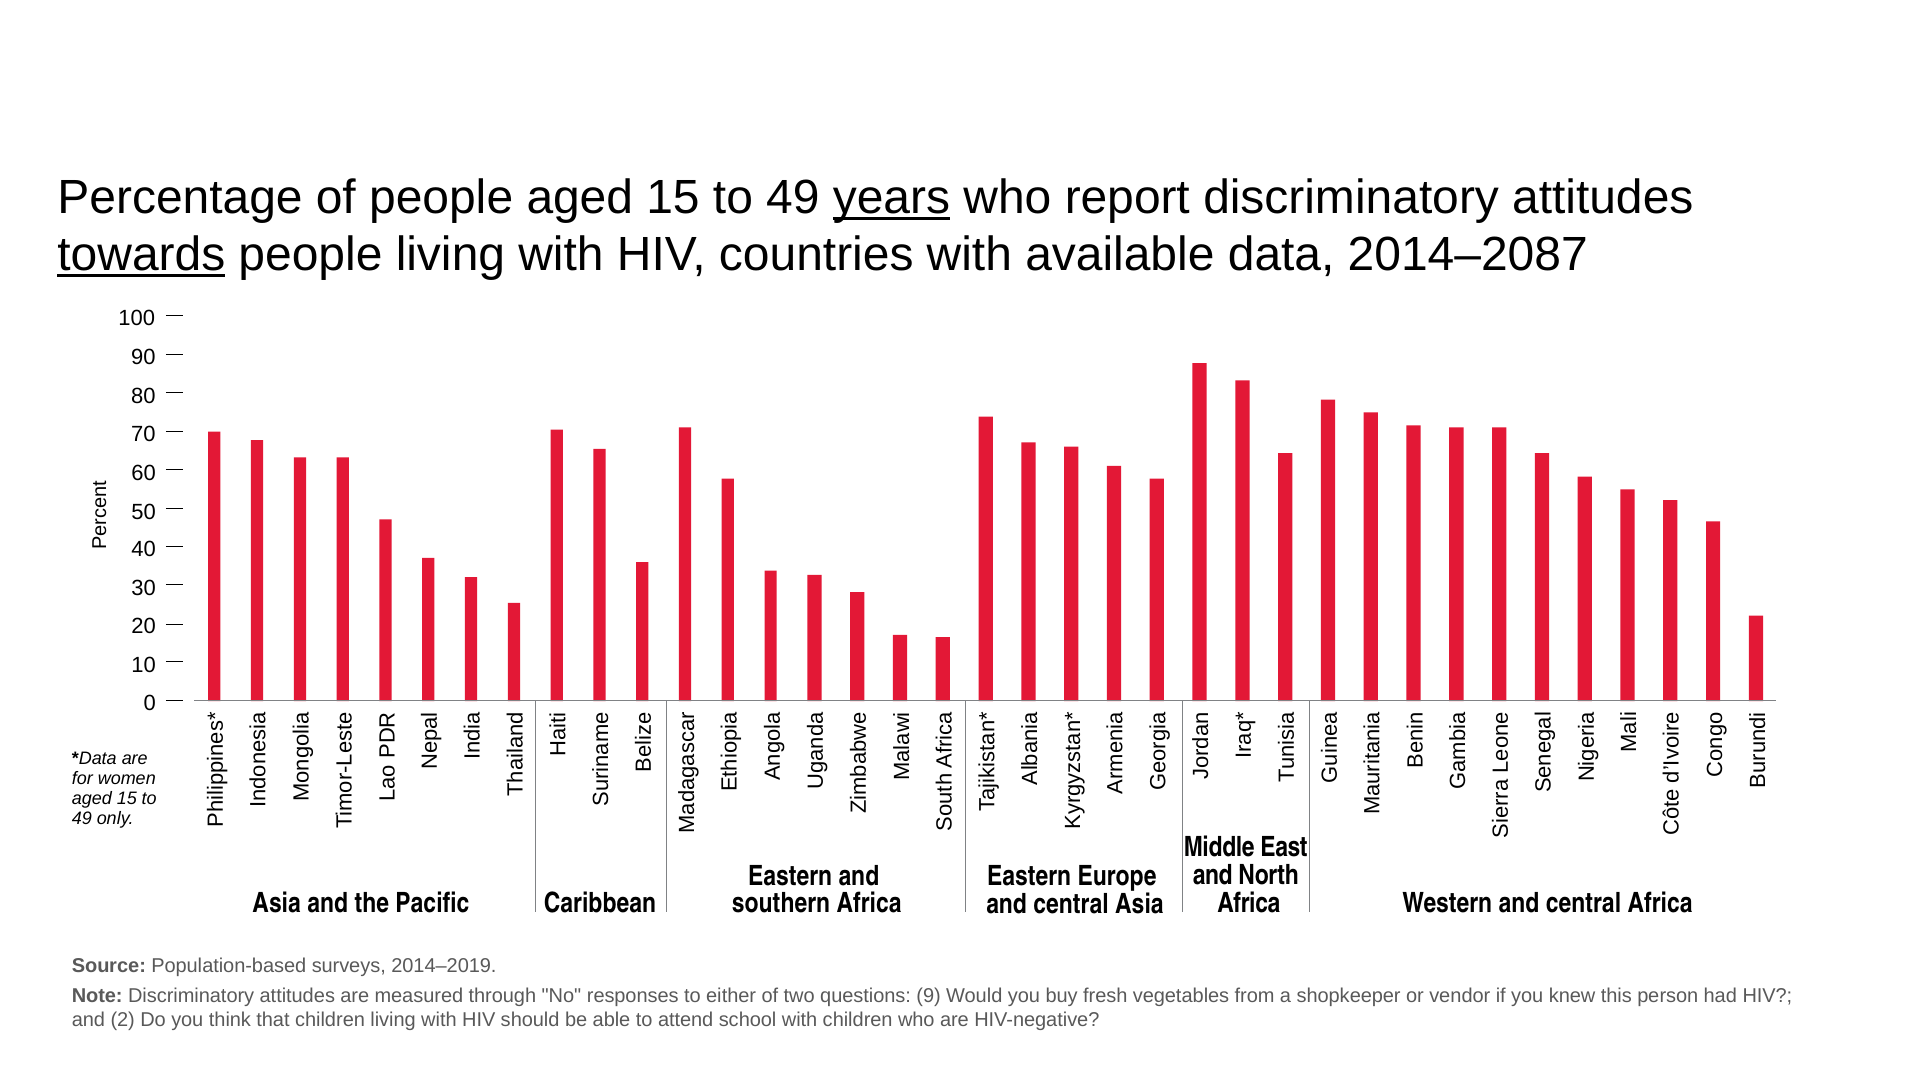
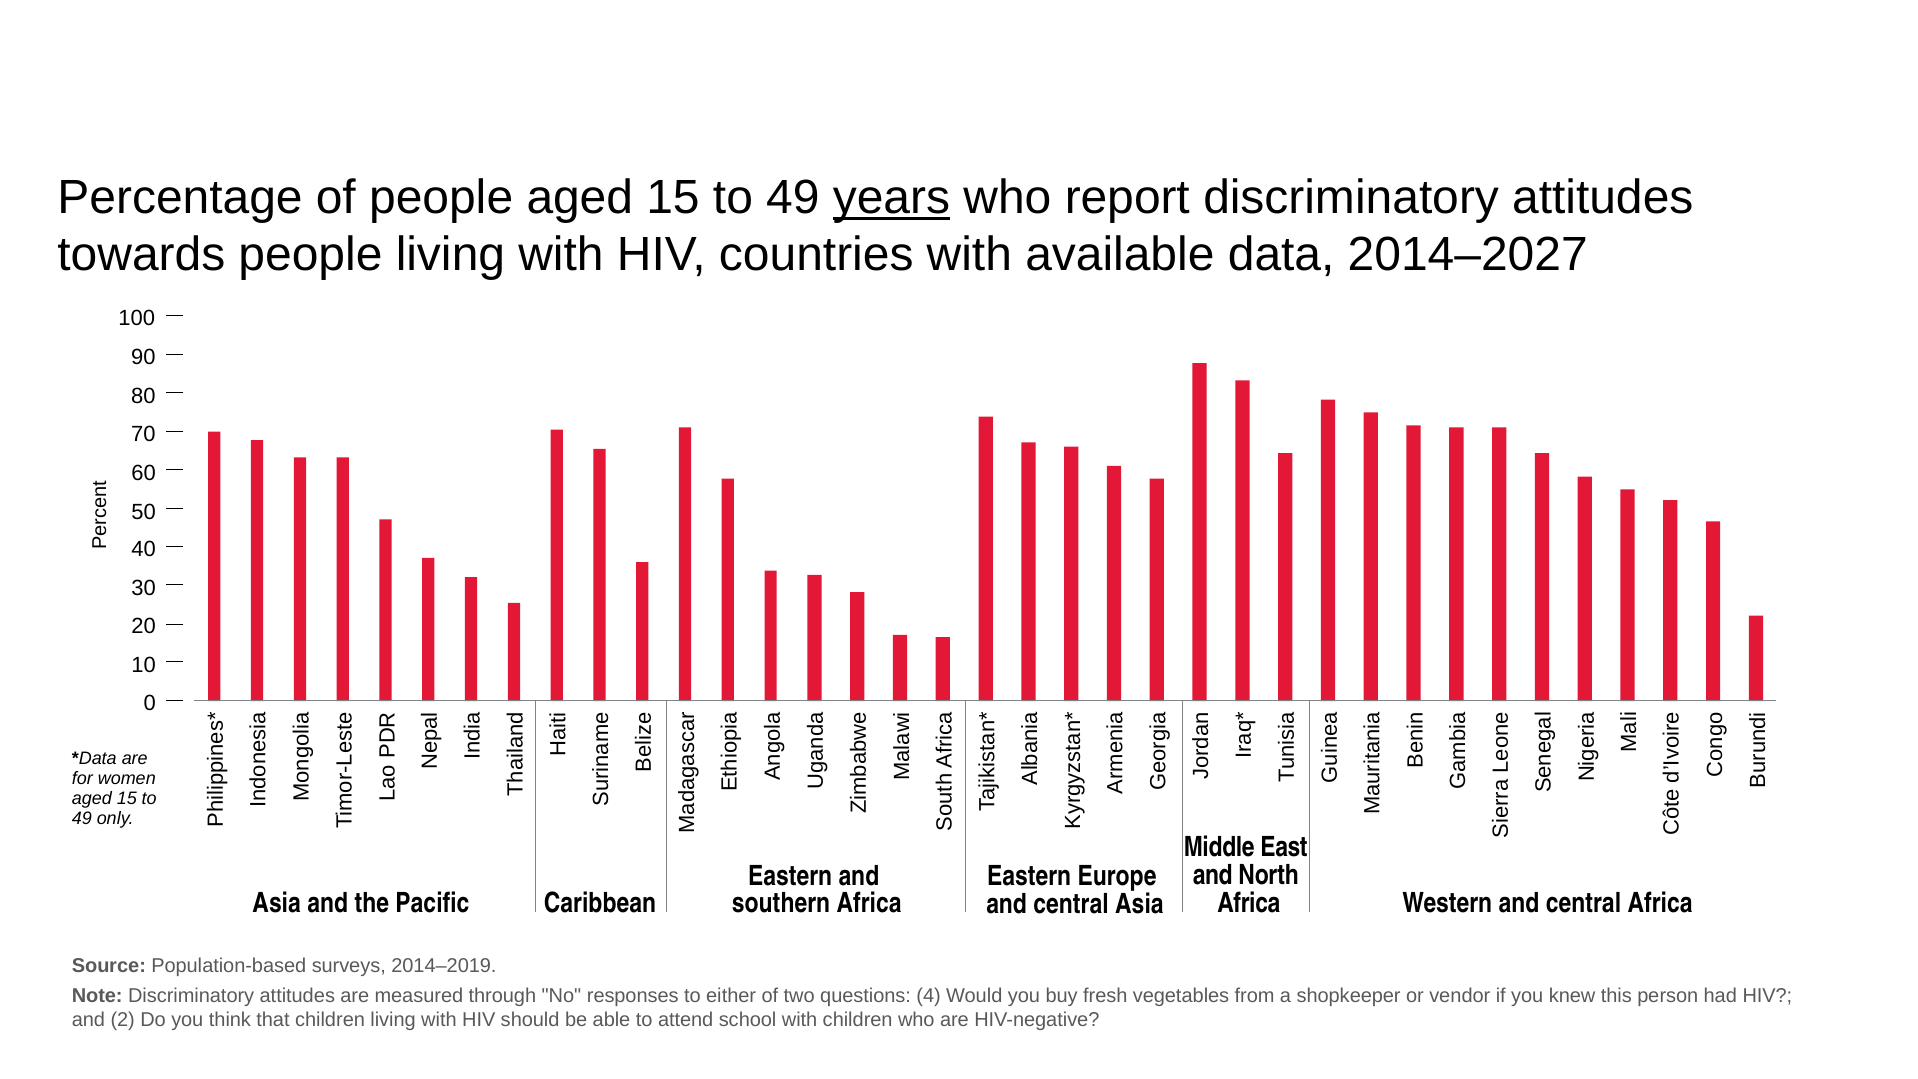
towards underline: present -> none
2014–2087: 2014–2087 -> 2014–2027
9: 9 -> 4
